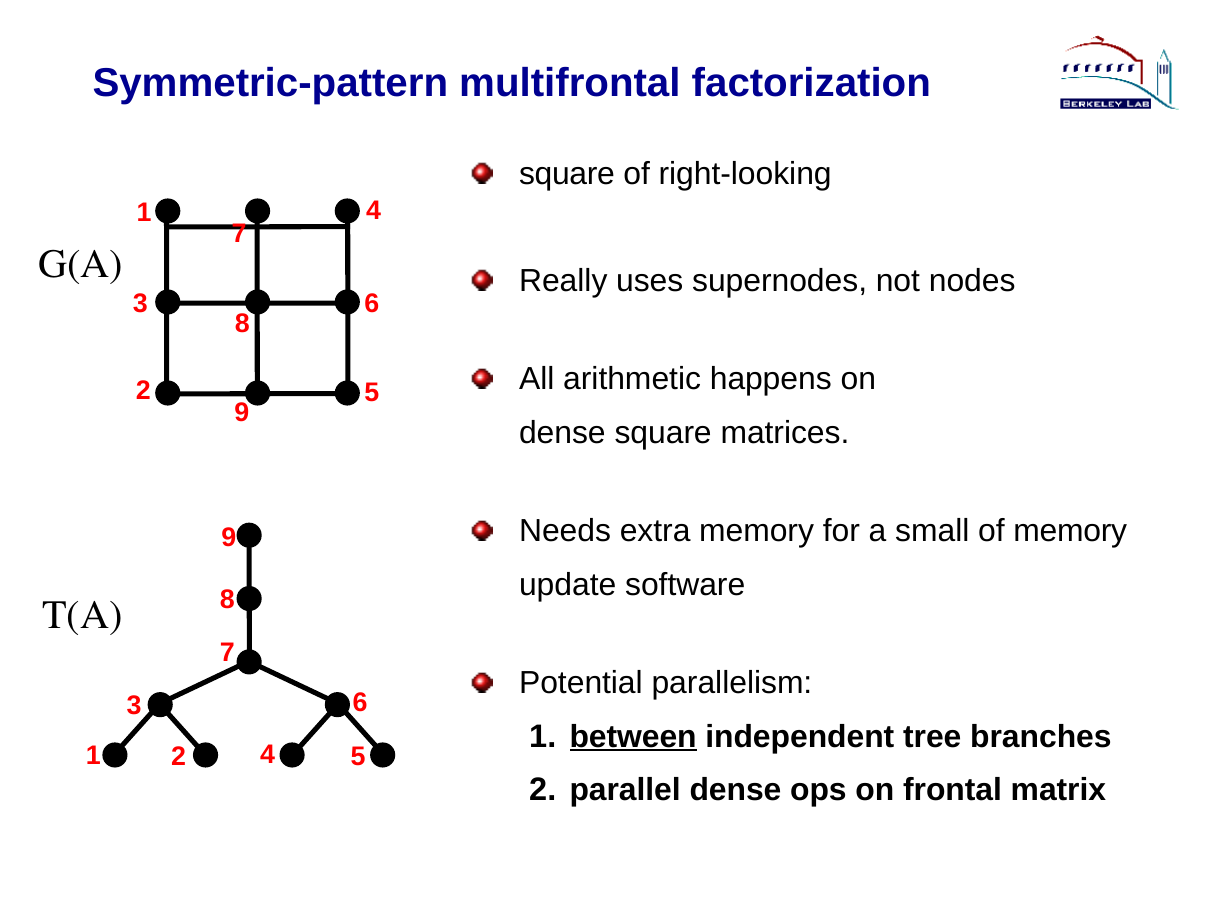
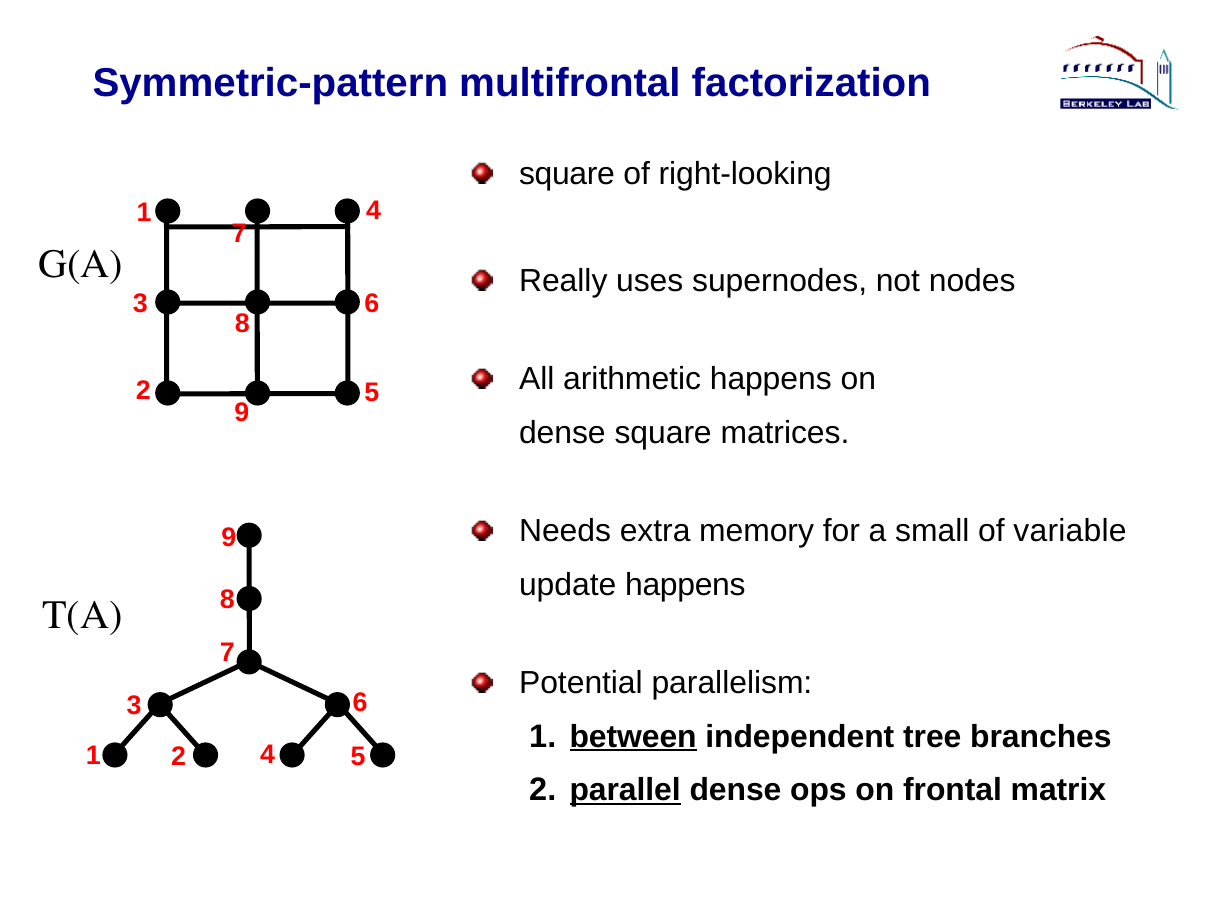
of memory: memory -> variable
update software: software -> happens
parallel underline: none -> present
